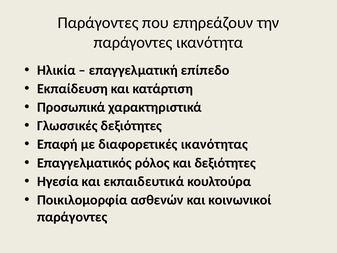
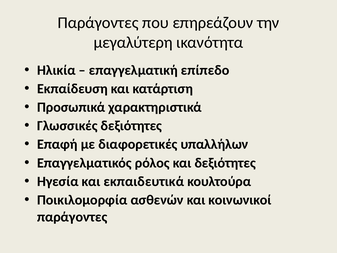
παράγοντες at (133, 42): παράγοντες -> μεγαλύτερη
ικανότητας: ικανότητας -> υπαλλήλων
